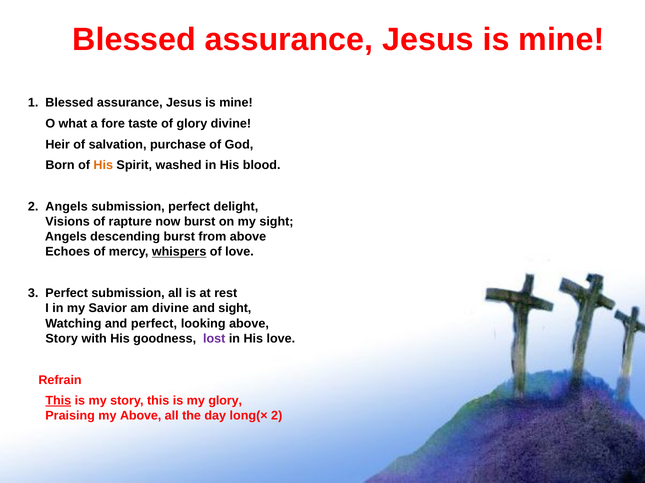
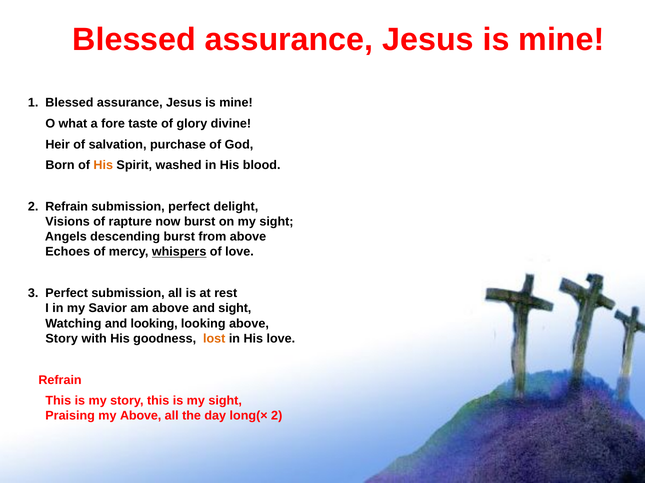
2 Angels: Angels -> Refrain
am divine: divine -> above
and perfect: perfect -> looking
lost colour: purple -> orange
This at (58, 401) underline: present -> none
is my glory: glory -> sight
